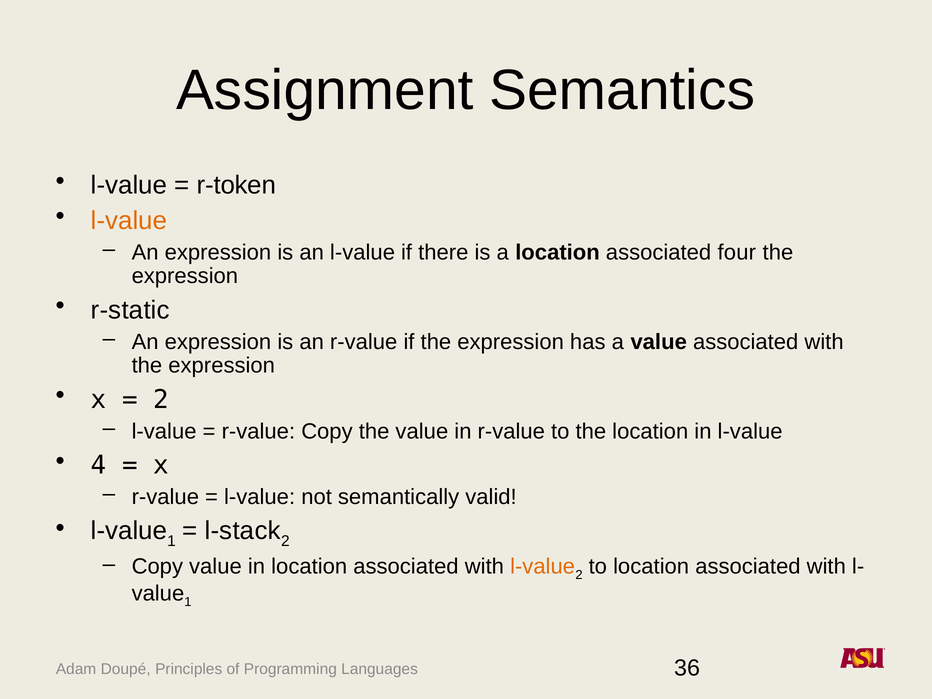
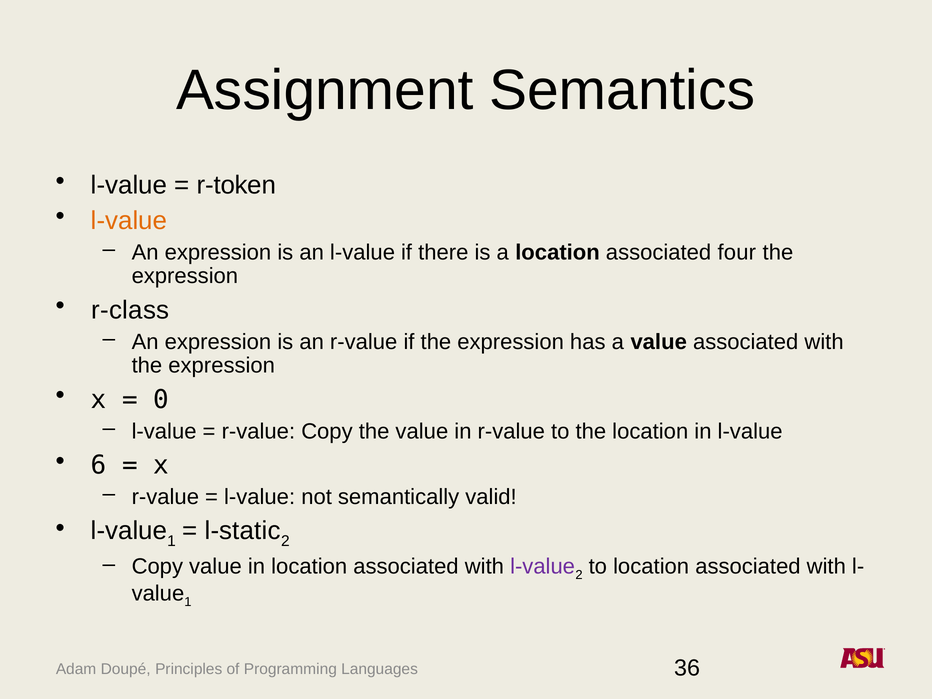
r-static: r-static -> r-class
2 at (161, 400): 2 -> 0
4: 4 -> 6
l-stack: l-stack -> l-static
l-value at (543, 566) colour: orange -> purple
